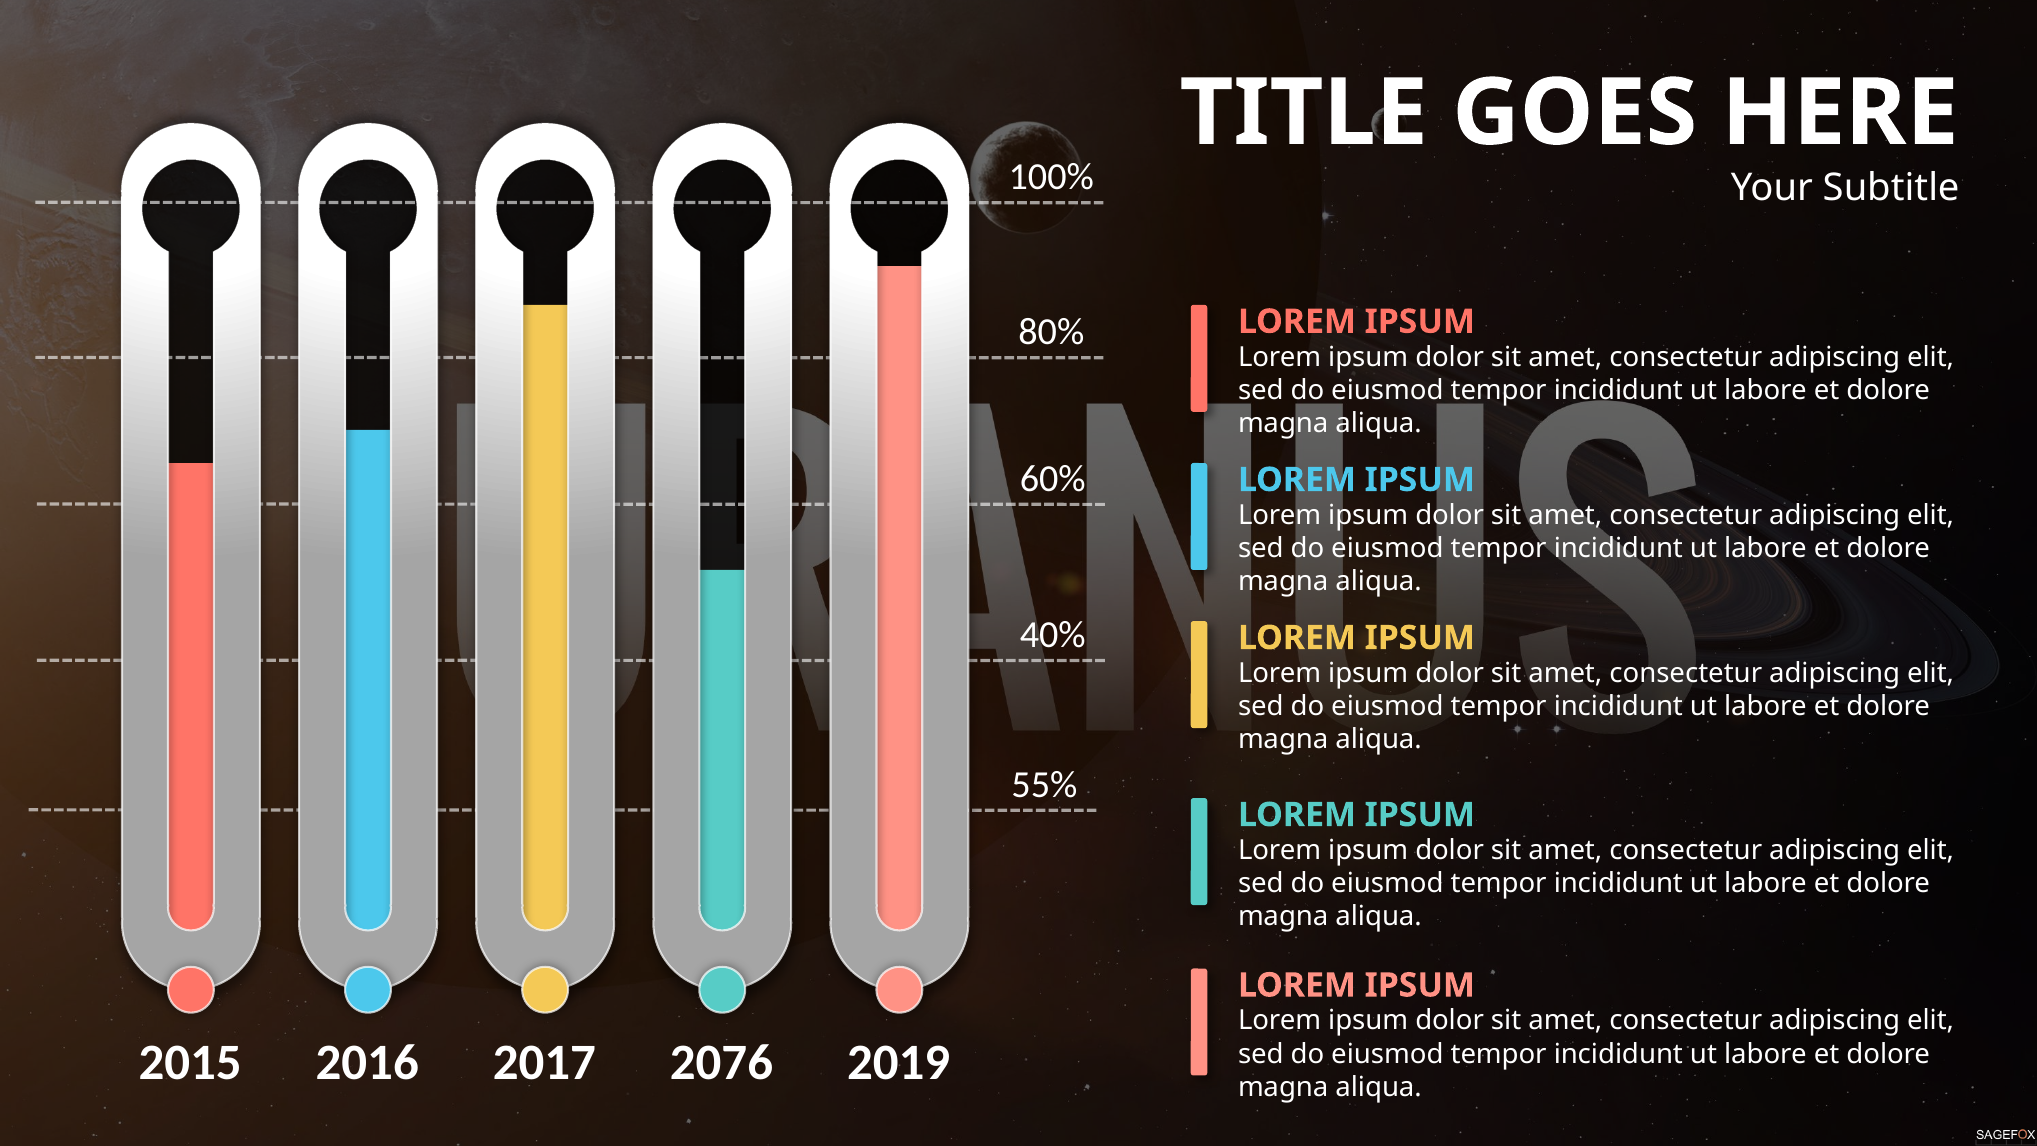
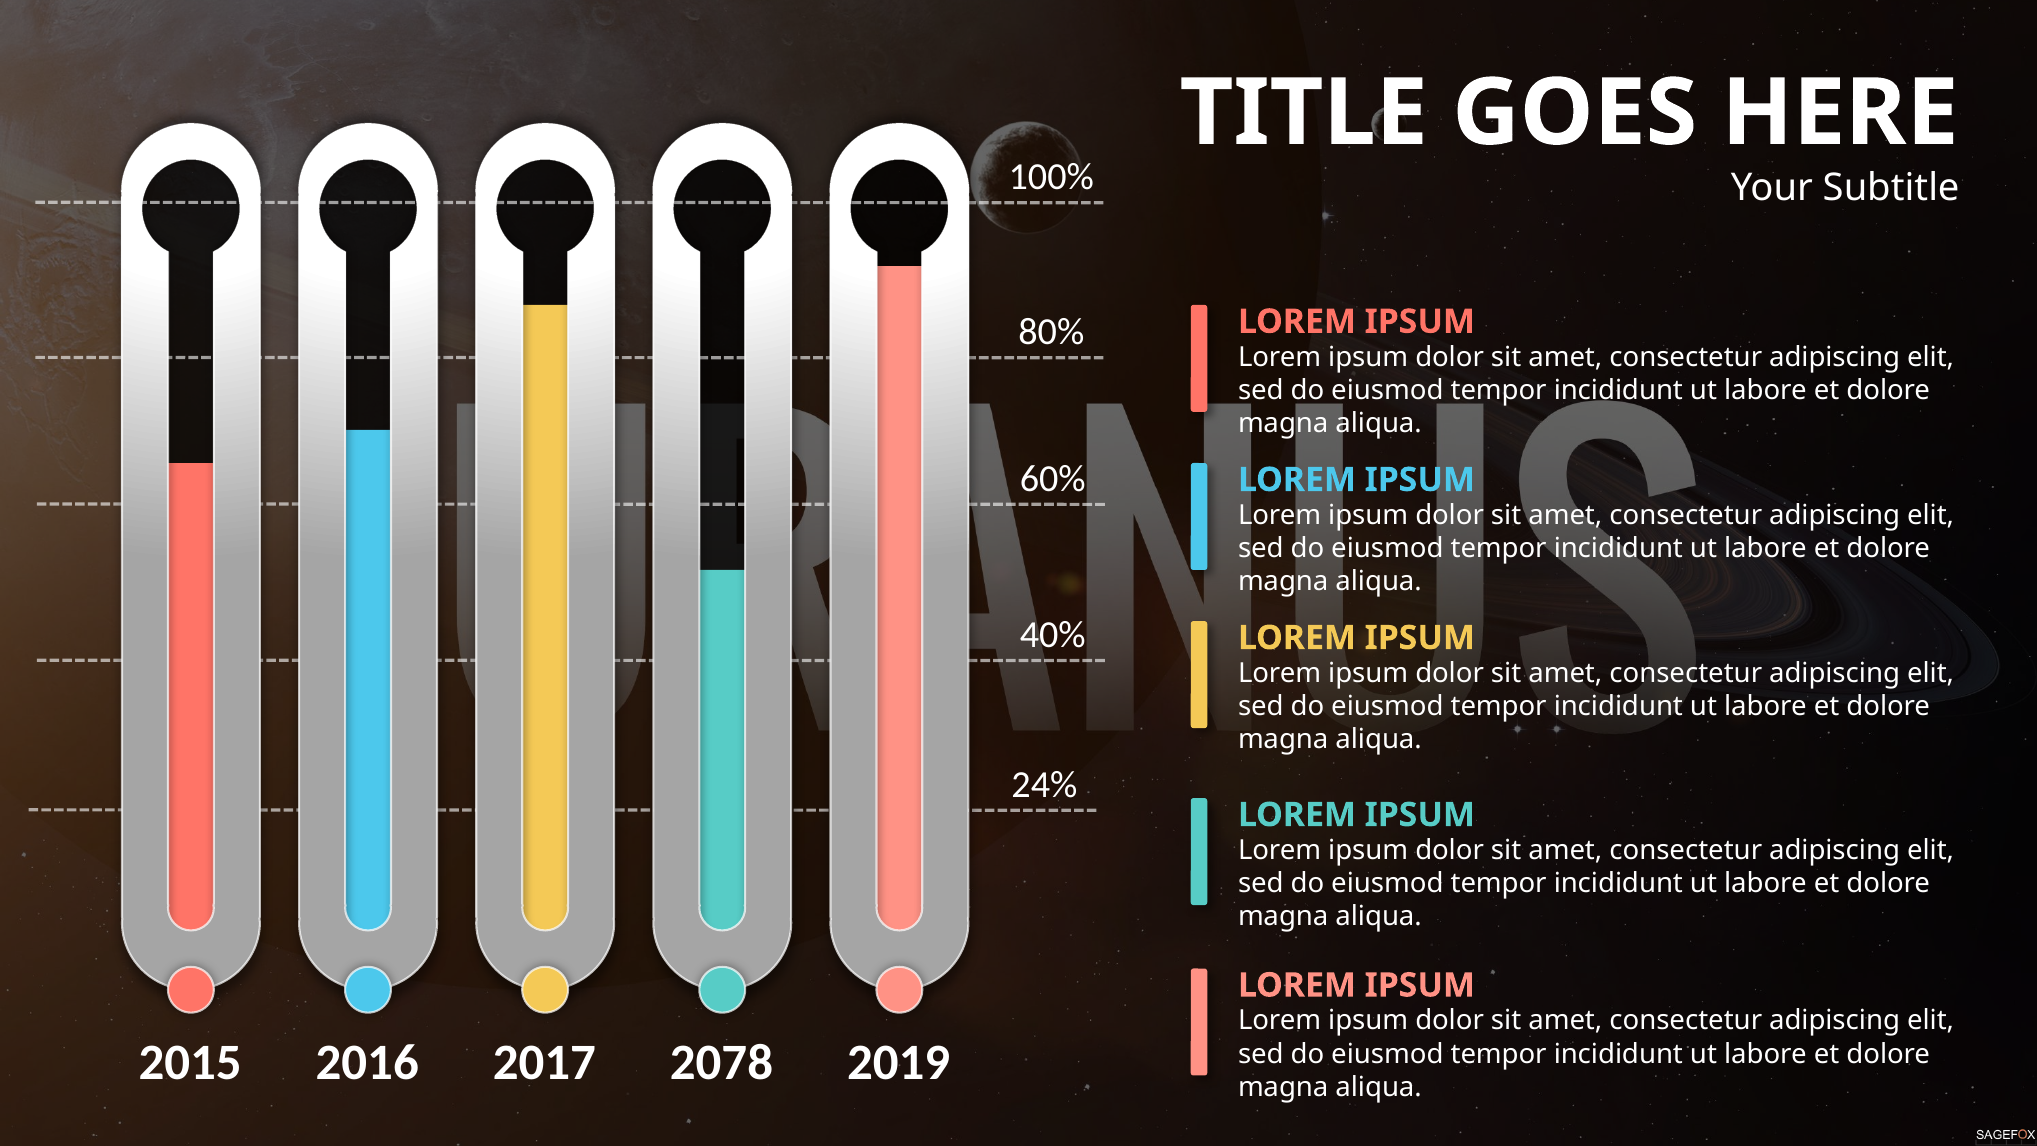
55%: 55% -> 24%
2076: 2076 -> 2078
